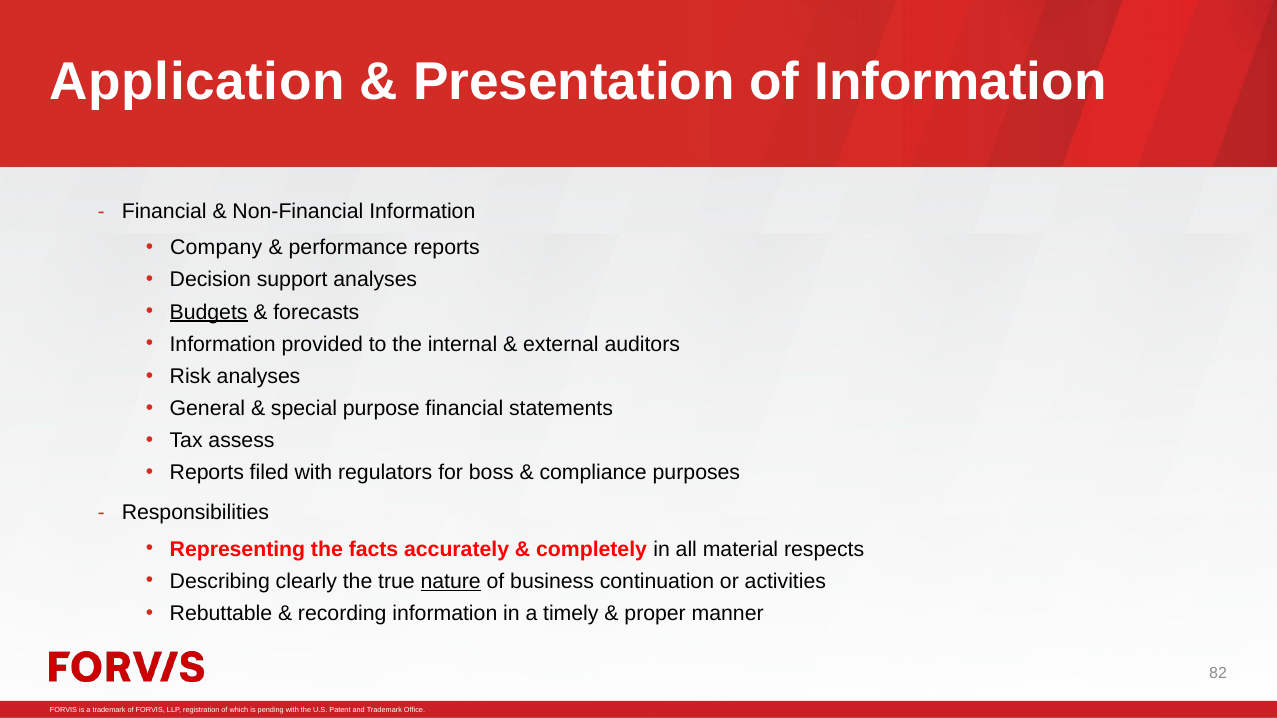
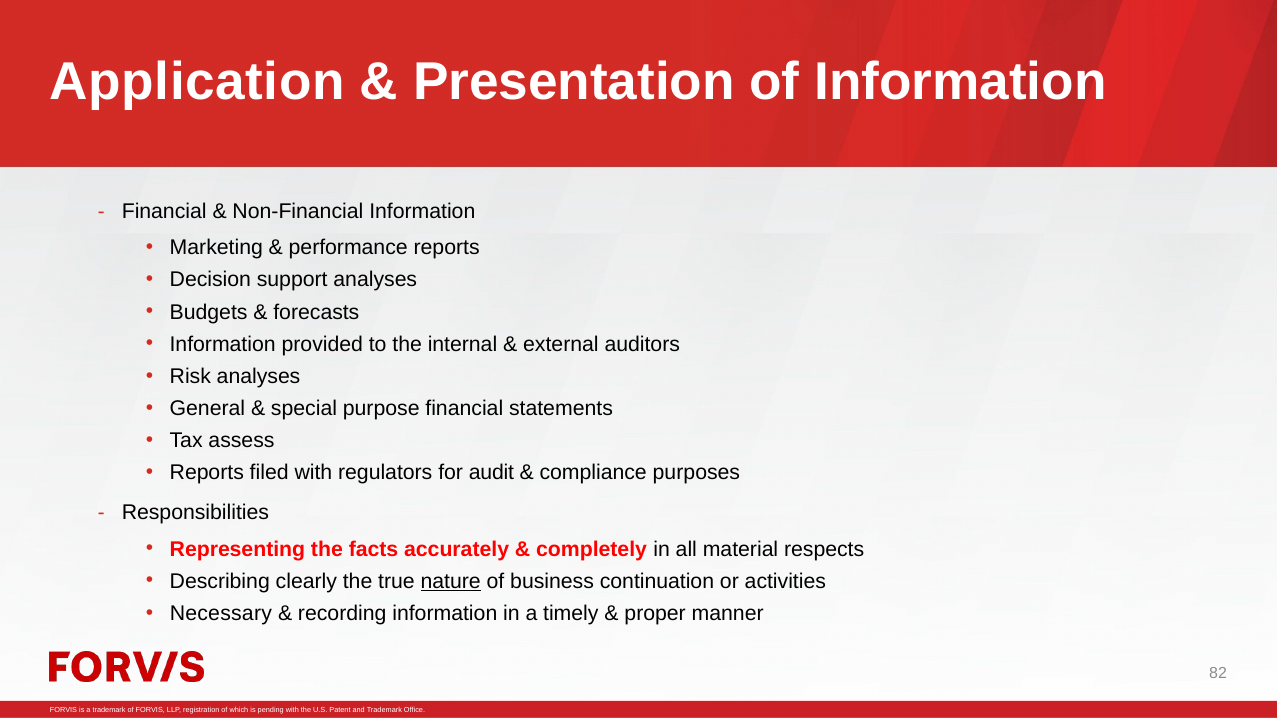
Company: Company -> Marketing
Budgets underline: present -> none
boss: boss -> audit
Rebuttable: Rebuttable -> Necessary
